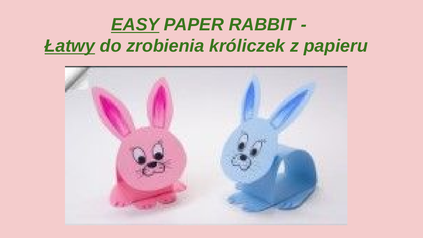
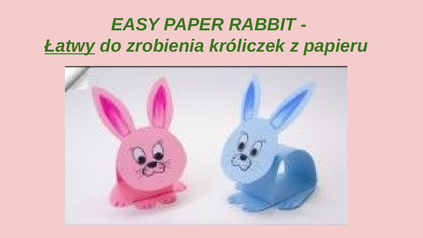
EASY underline: present -> none
